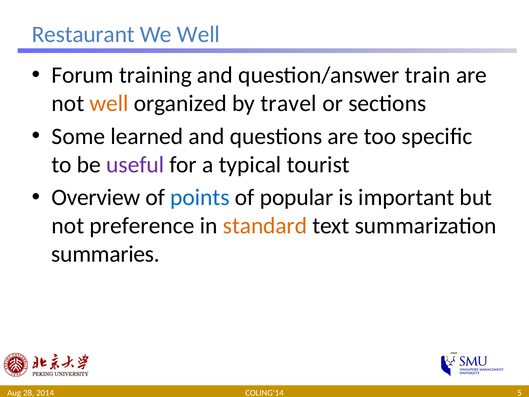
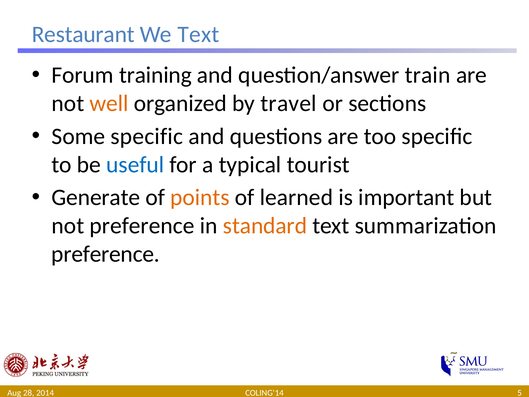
We Well: Well -> Text
Some learned: learned -> specific
useful colour: purple -> blue
Overview: Overview -> Generate
points colour: blue -> orange
popular: popular -> learned
summaries at (106, 254): summaries -> preference
